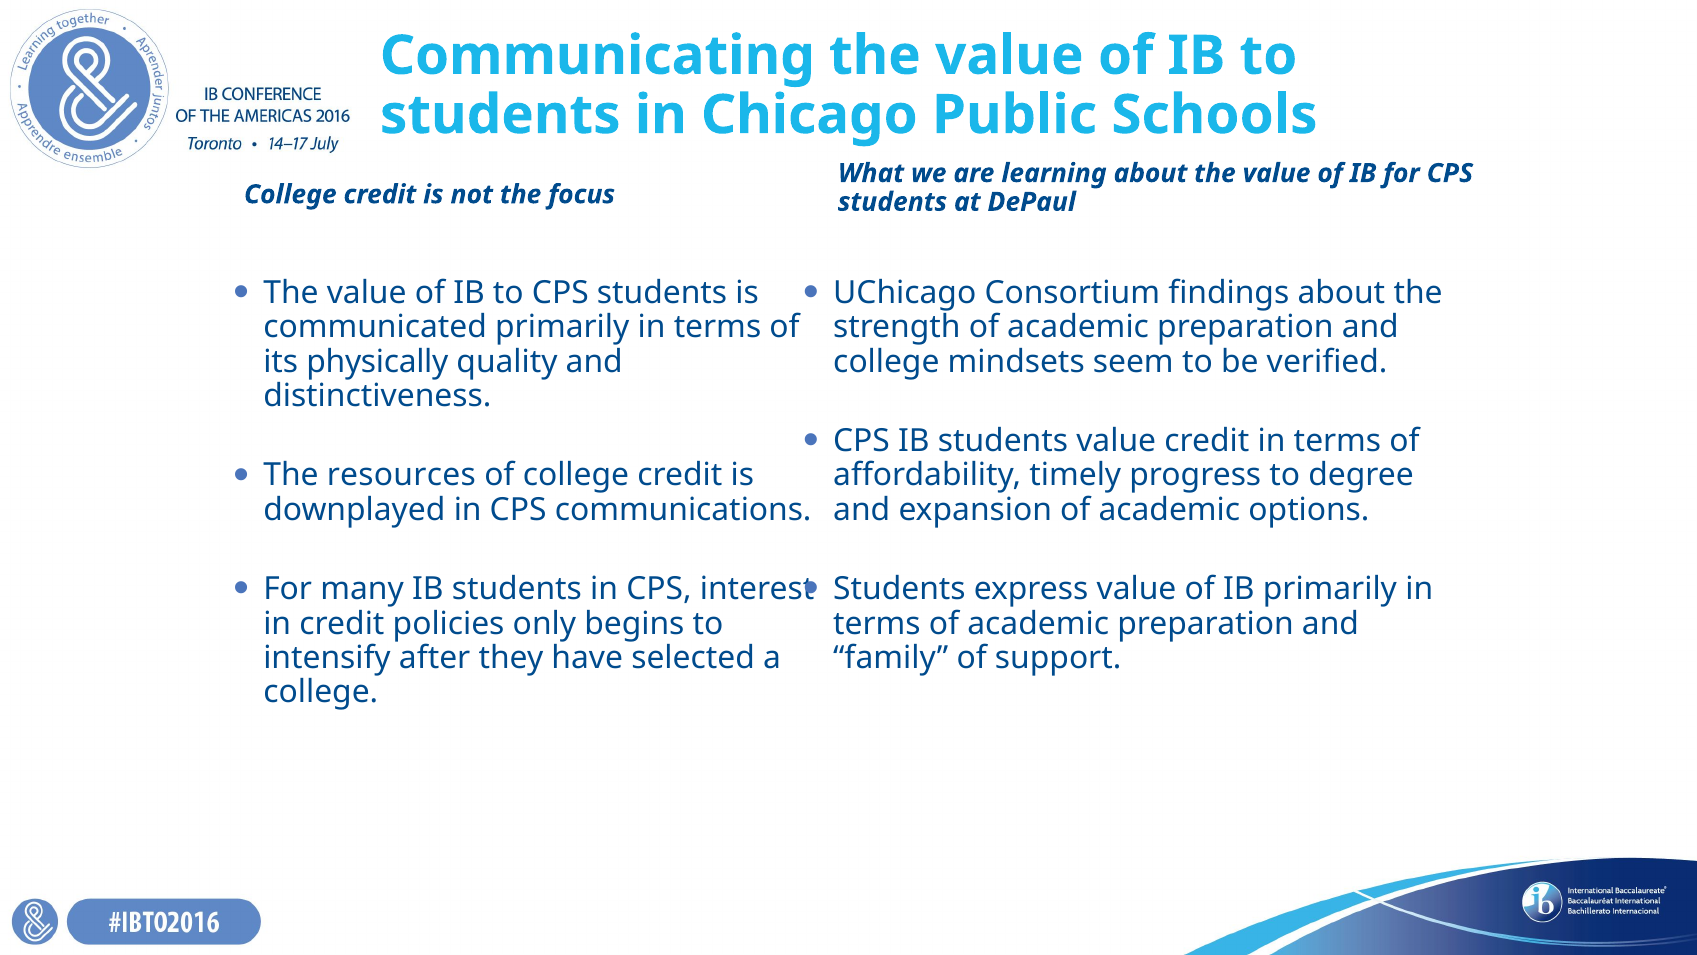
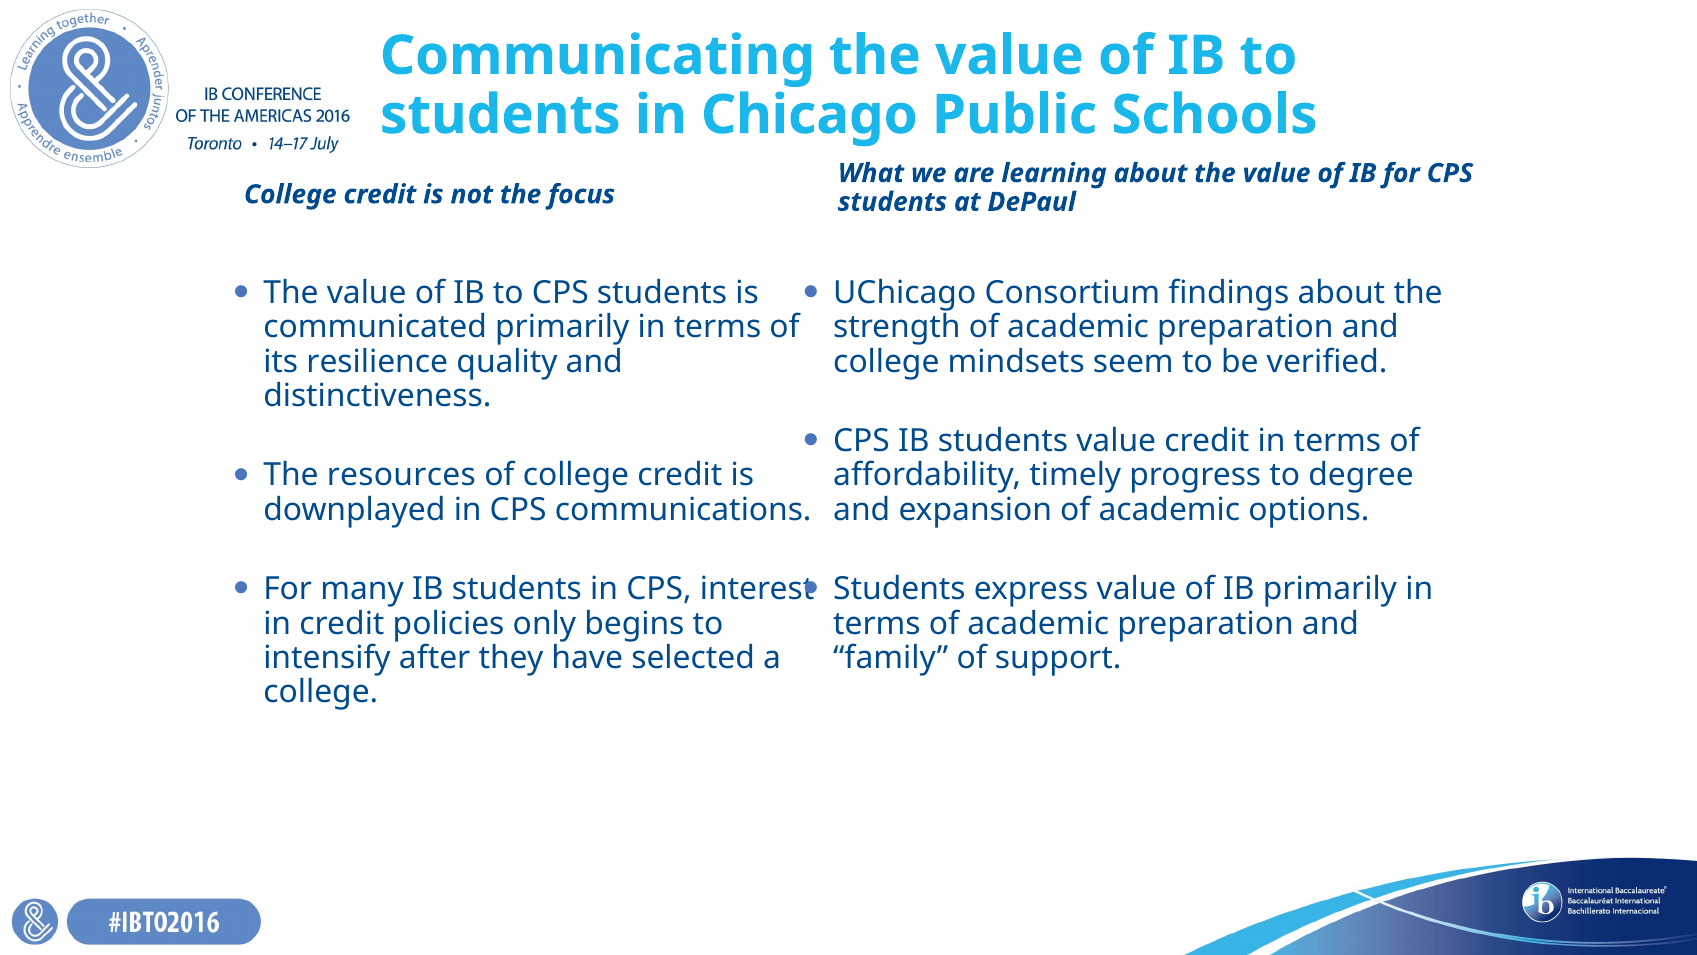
physically: physically -> resilience
